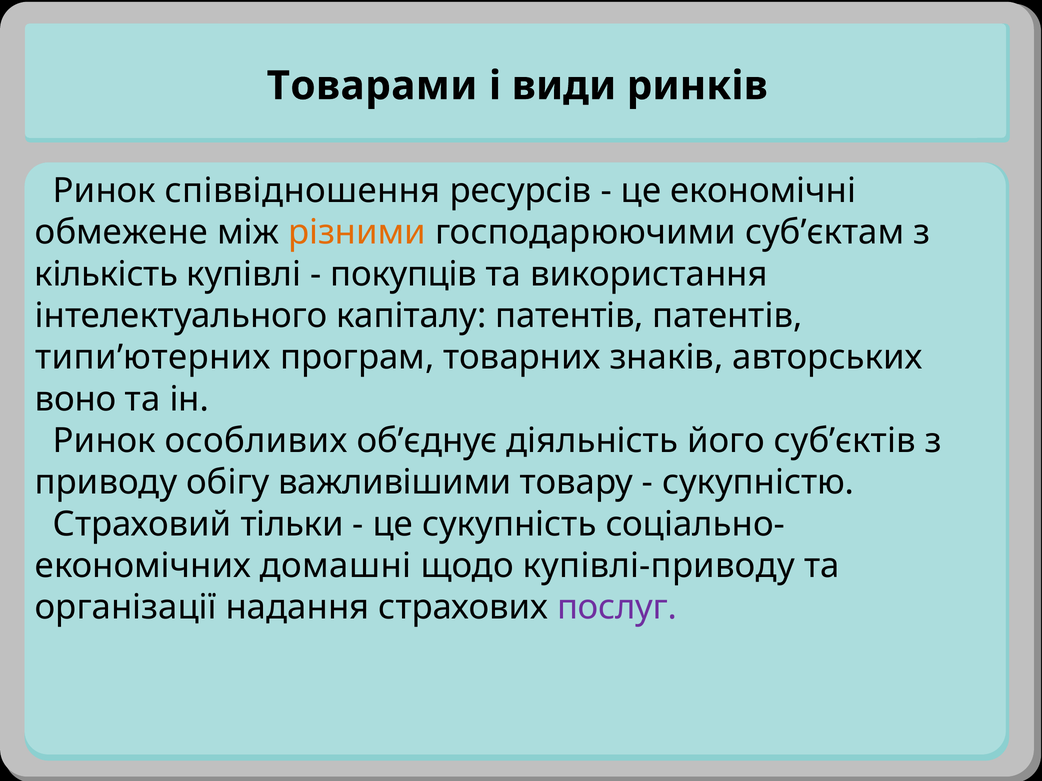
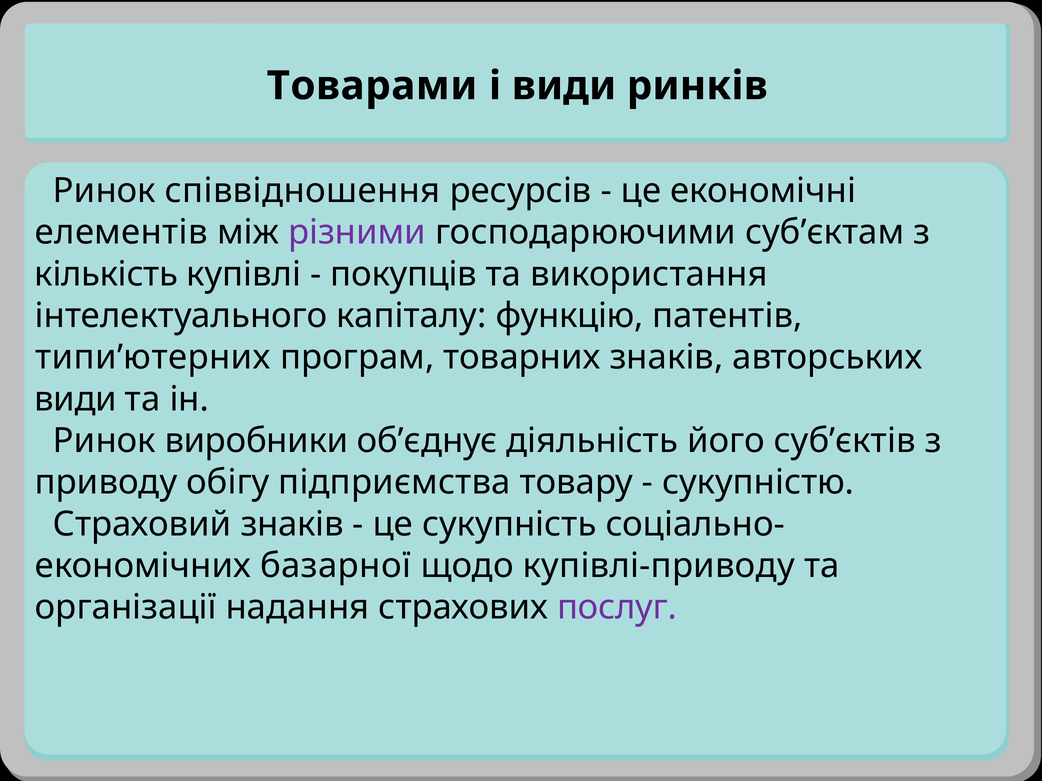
обмежене: обмежене -> елементів
різними colour: orange -> purple
капіталу патентів: патентів -> функцію
воно at (76, 399): воно -> види
особливих: особливих -> виробники
важливішими: важливішими -> підприємства
Страховий тільки: тільки -> знаків
домашні: домашні -> базарної
